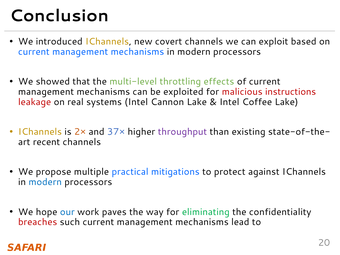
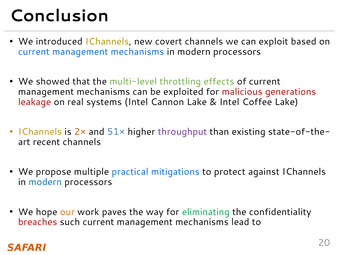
instructions: instructions -> generations
37×: 37× -> 51×
our colour: blue -> orange
